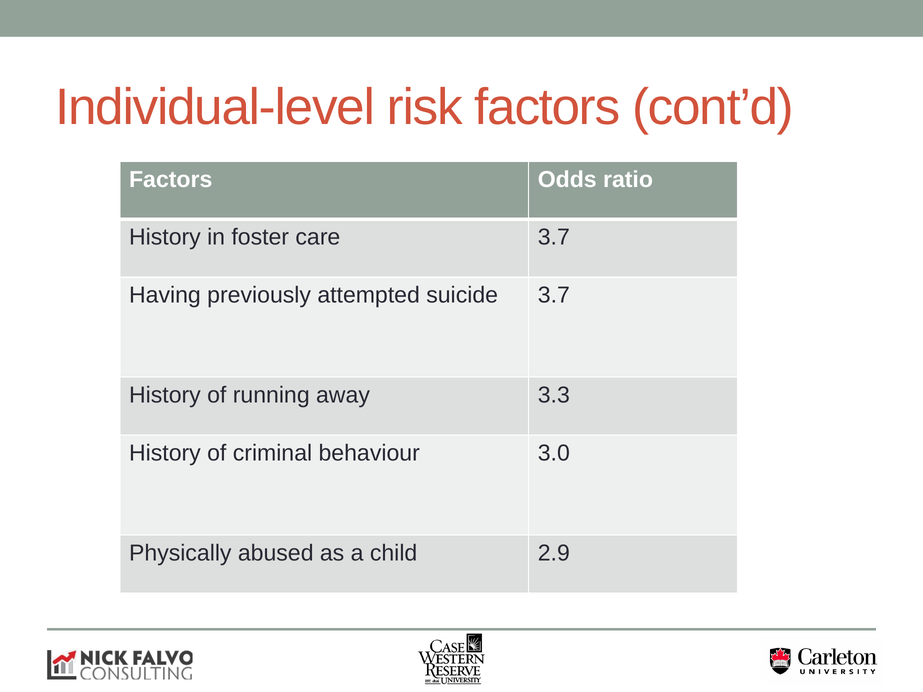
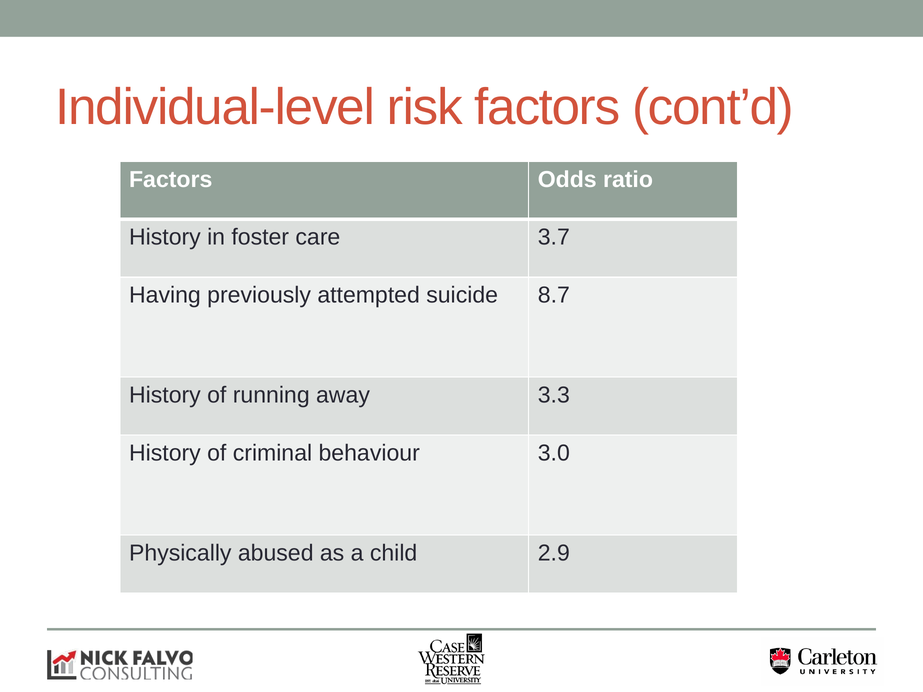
suicide 3.7: 3.7 -> 8.7
